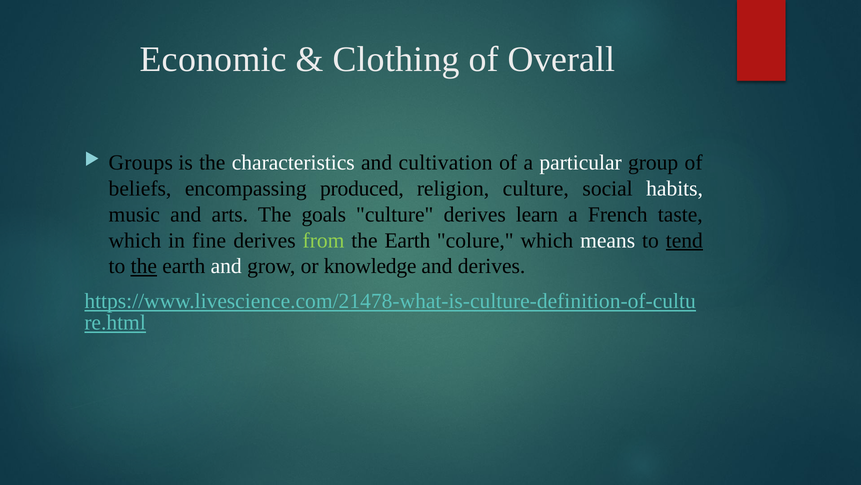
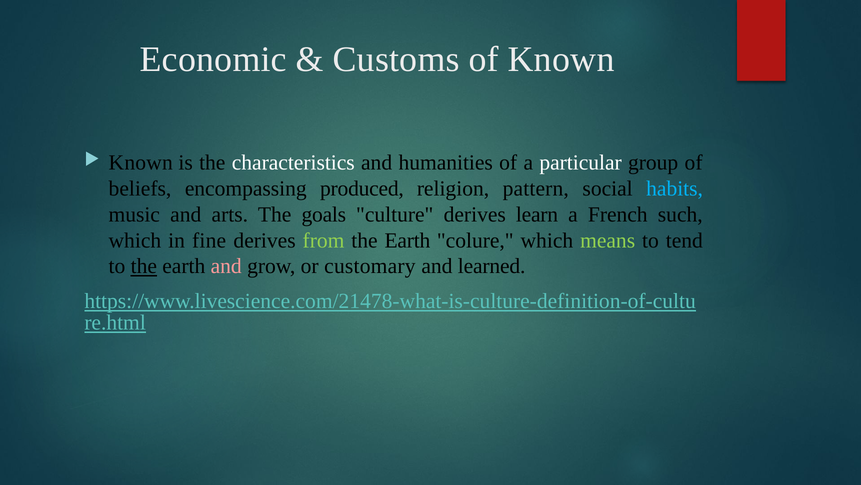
Clothing: Clothing -> Customs
of Overall: Overall -> Known
Groups at (141, 163): Groups -> Known
cultivation: cultivation -> humanities
religion culture: culture -> pattern
habits colour: white -> light blue
taste: taste -> such
means colour: white -> light green
tend underline: present -> none
and at (226, 266) colour: white -> pink
knowledge: knowledge -> customary
and derives: derives -> learned
